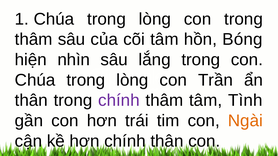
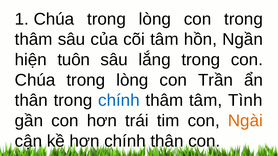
Bóng: Bóng -> Ngần
nhìn: nhìn -> tuôn
chính at (119, 101) colour: purple -> blue
